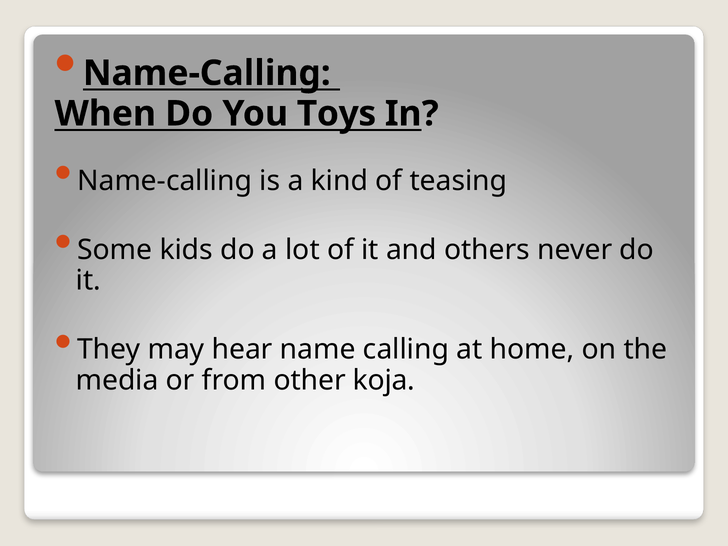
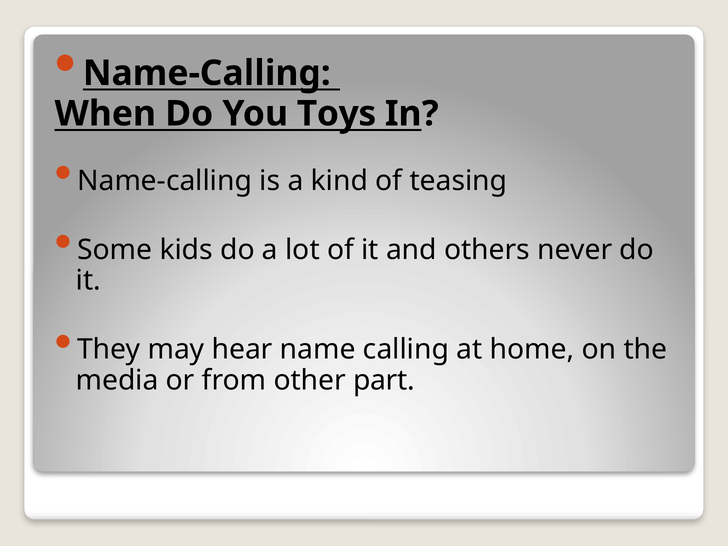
koja: koja -> part
